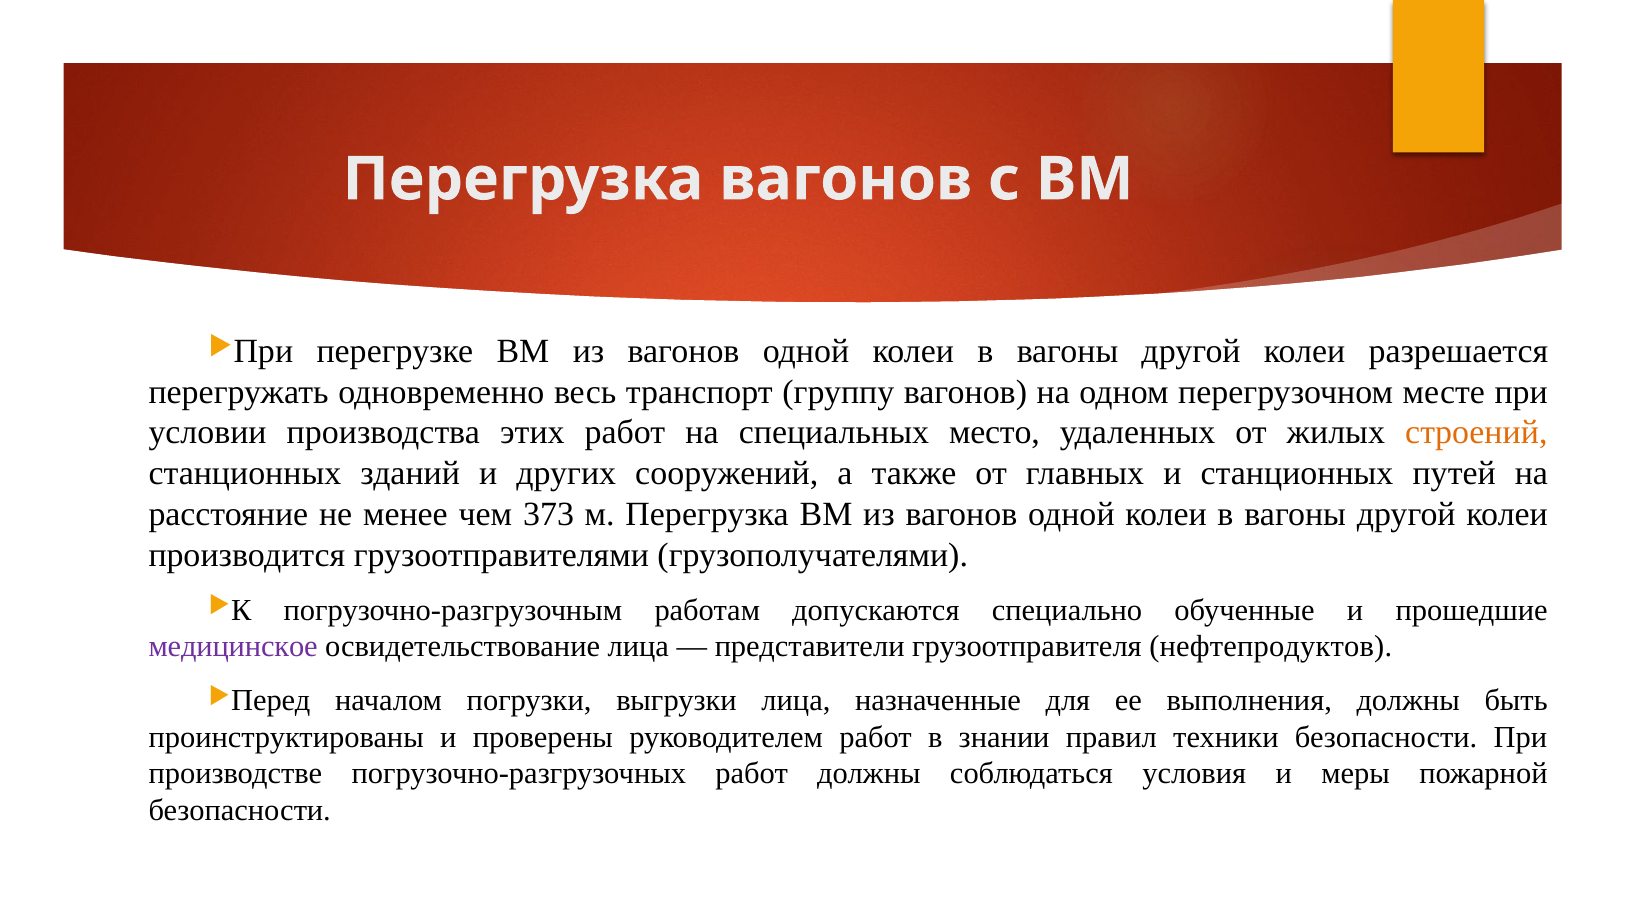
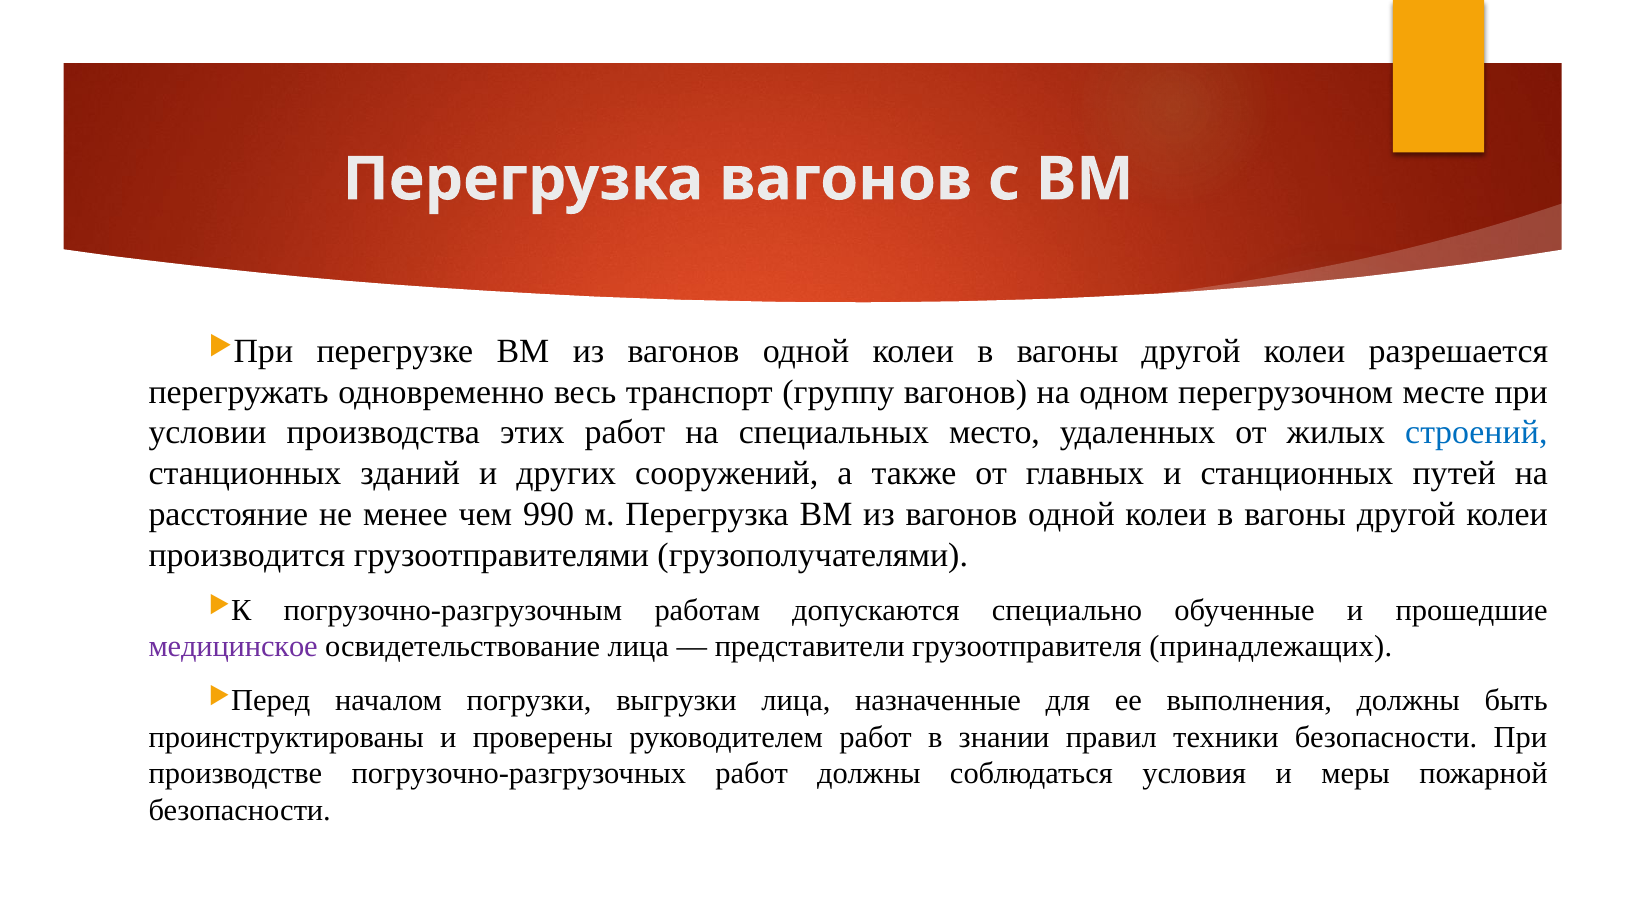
строений colour: orange -> blue
373: 373 -> 990
нефтепродуктов: нефтепродуктов -> принадлежащих
